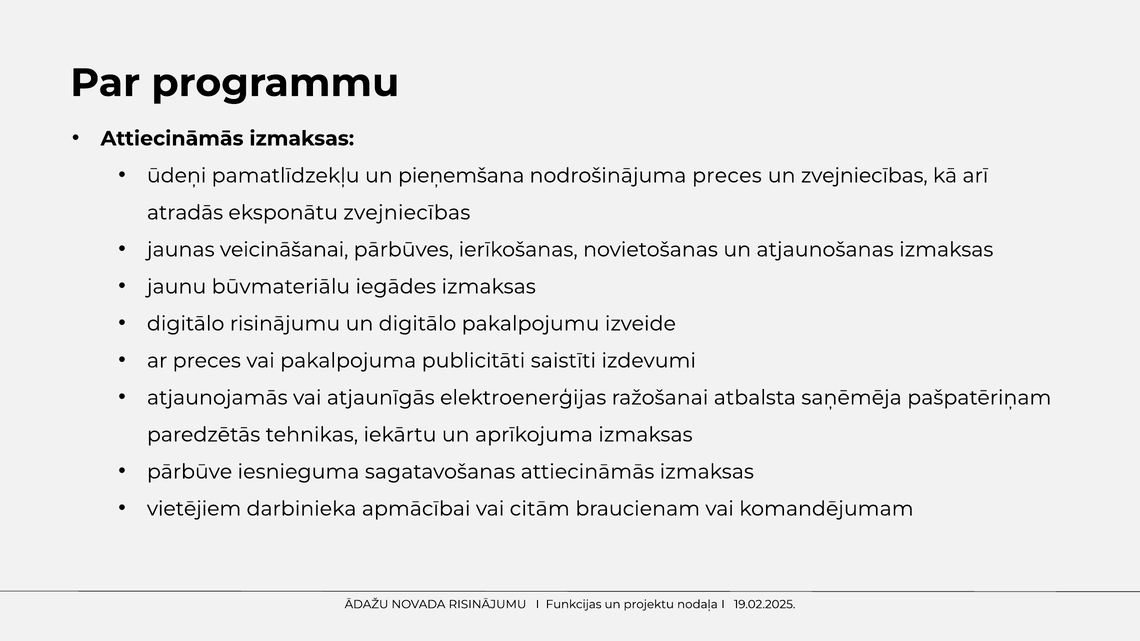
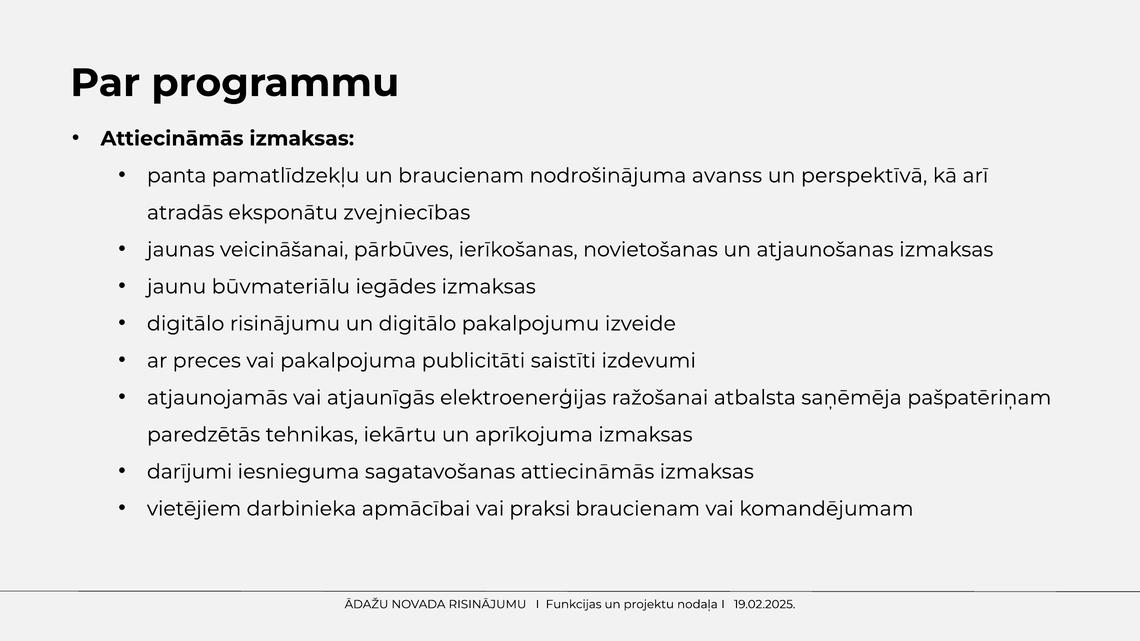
ūdeņi: ūdeņi -> panta
un pieņemšana: pieņemšana -> braucienam
nodrošinājuma preces: preces -> avanss
un zvejniecības: zvejniecības -> perspektīvā
pārbūve: pārbūve -> darījumi
citām: citām -> praksi
